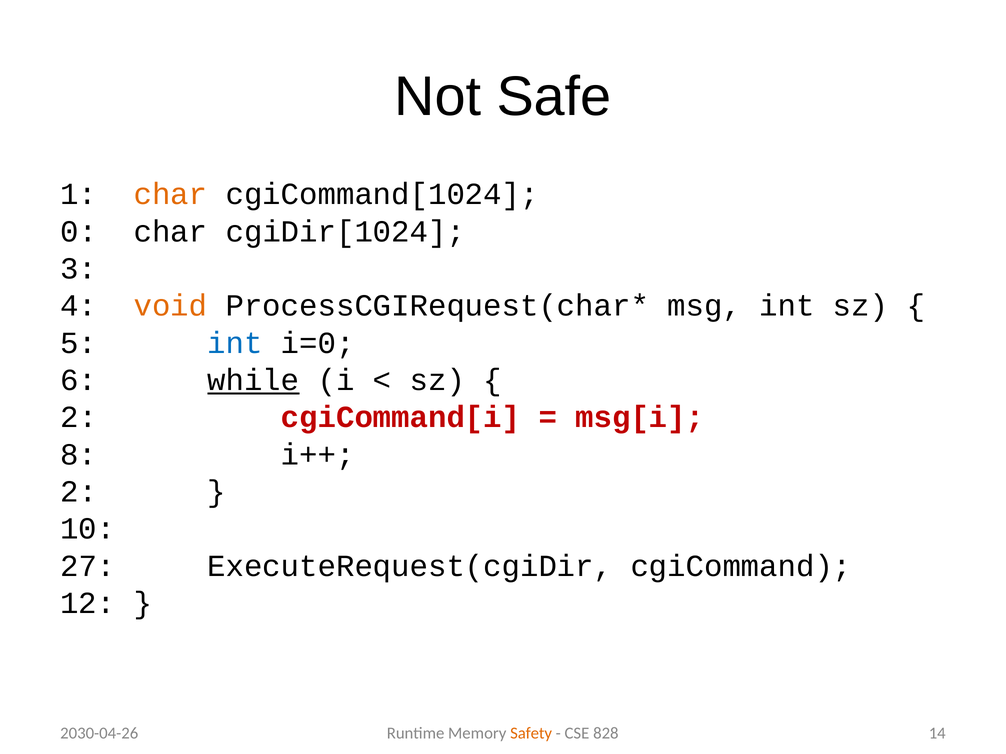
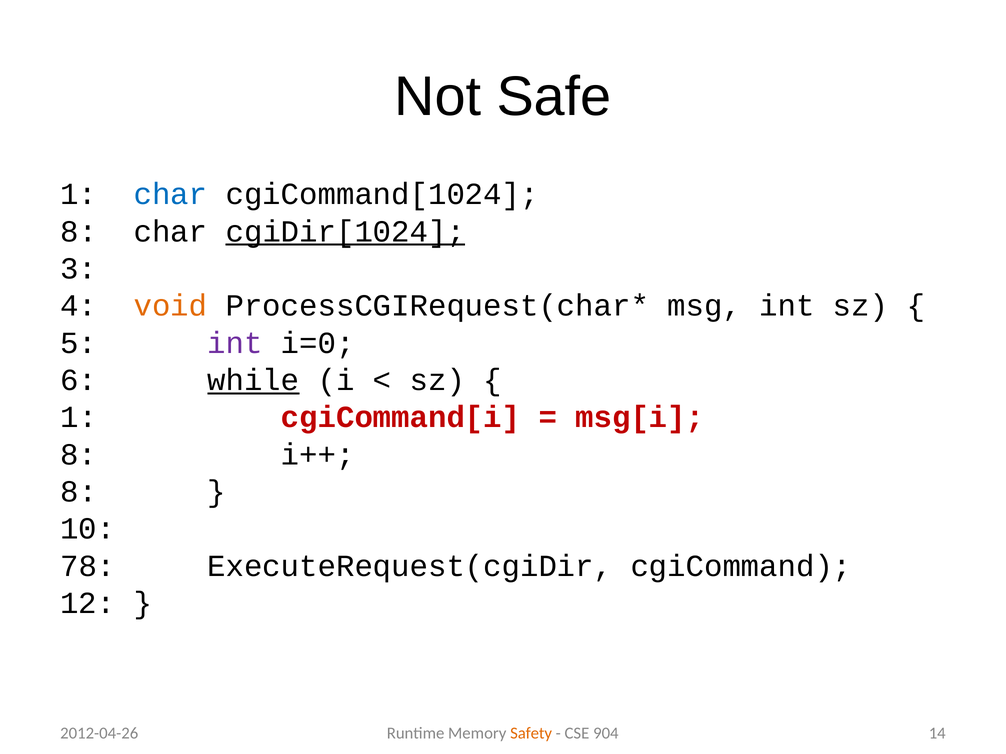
char at (171, 194) colour: orange -> blue
0 at (79, 232): 0 -> 8
cgiDir[1024 underline: none -> present
int at (235, 343) colour: blue -> purple
2 at (79, 418): 2 -> 1
2 at (79, 492): 2 -> 8
27: 27 -> 78
2030-04-26: 2030-04-26 -> 2012-04-26
828: 828 -> 904
